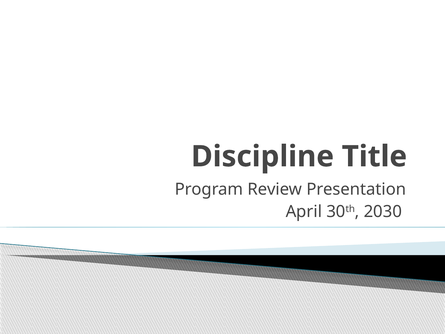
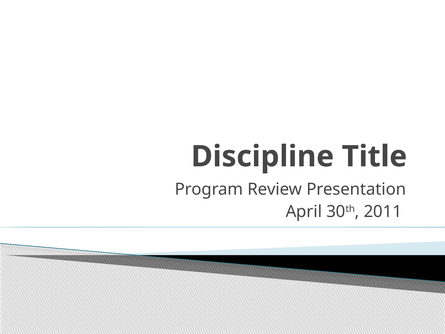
2030: 2030 -> 2011
